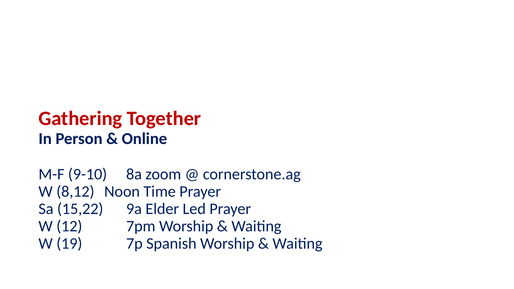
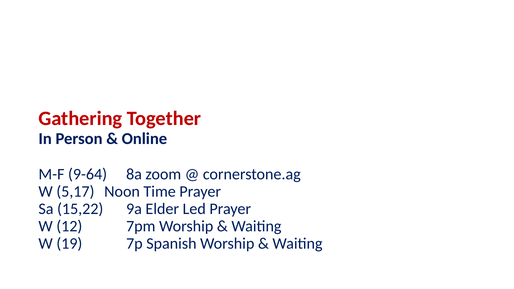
9-10: 9-10 -> 9-64
8,12: 8,12 -> 5,17
